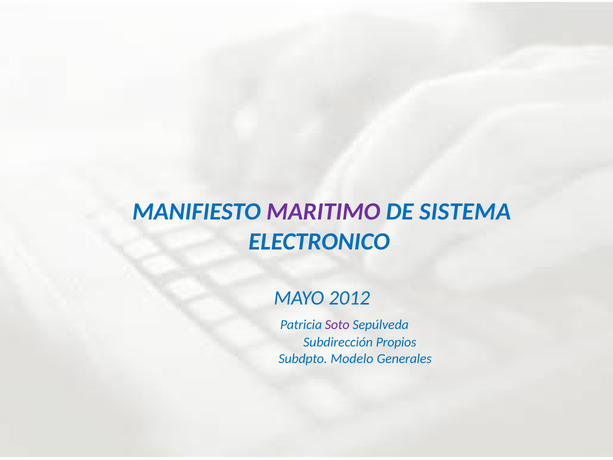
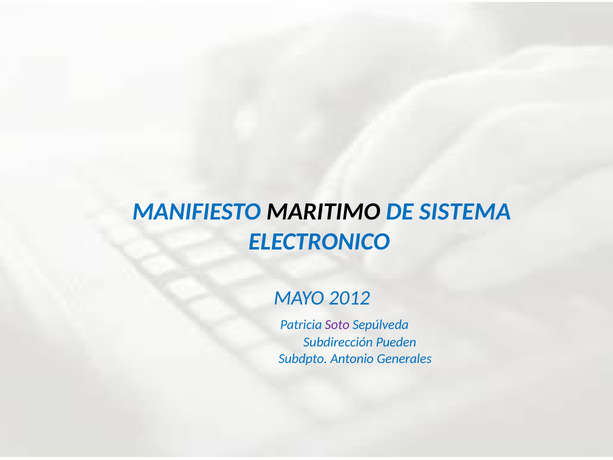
MARITIMO colour: purple -> black
Propios: Propios -> Pueden
Modelo: Modelo -> Antonio
